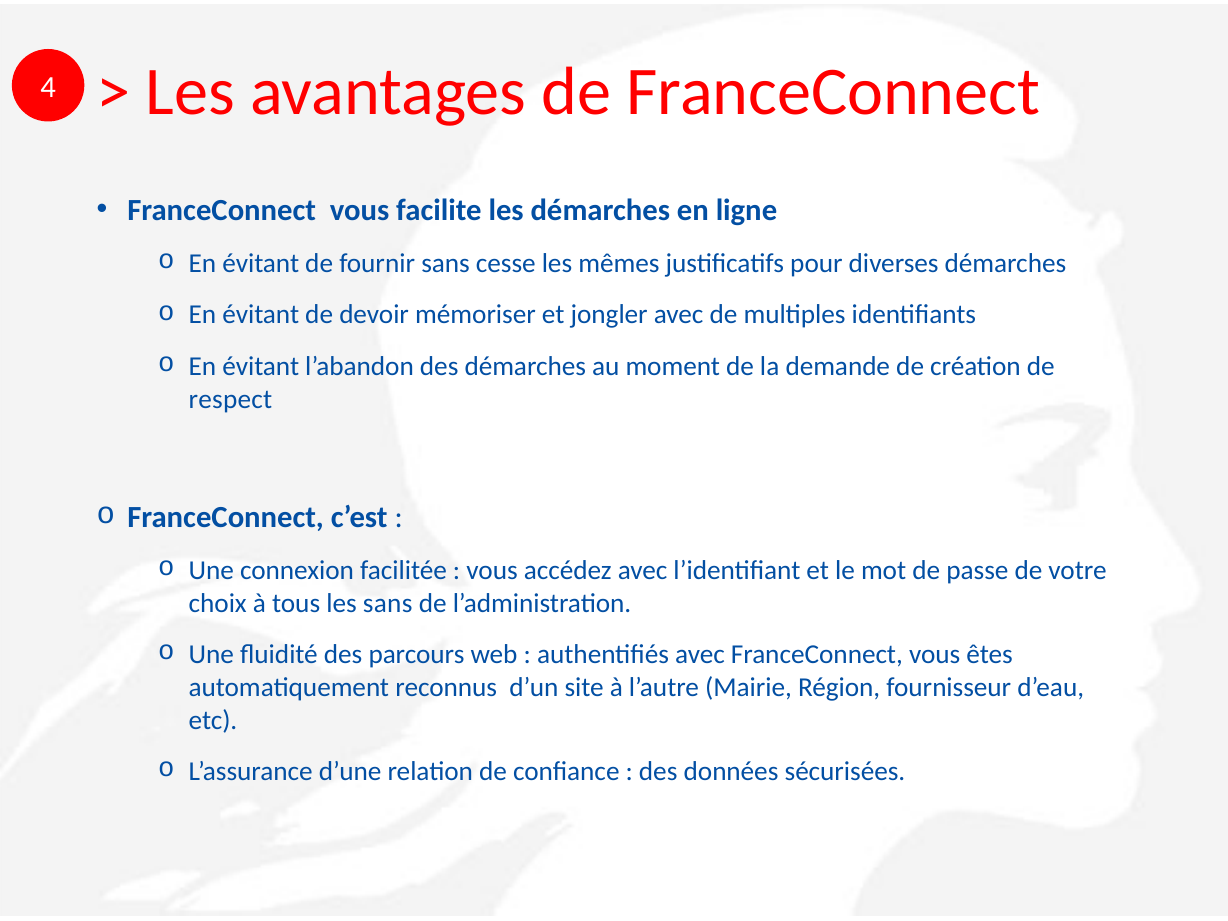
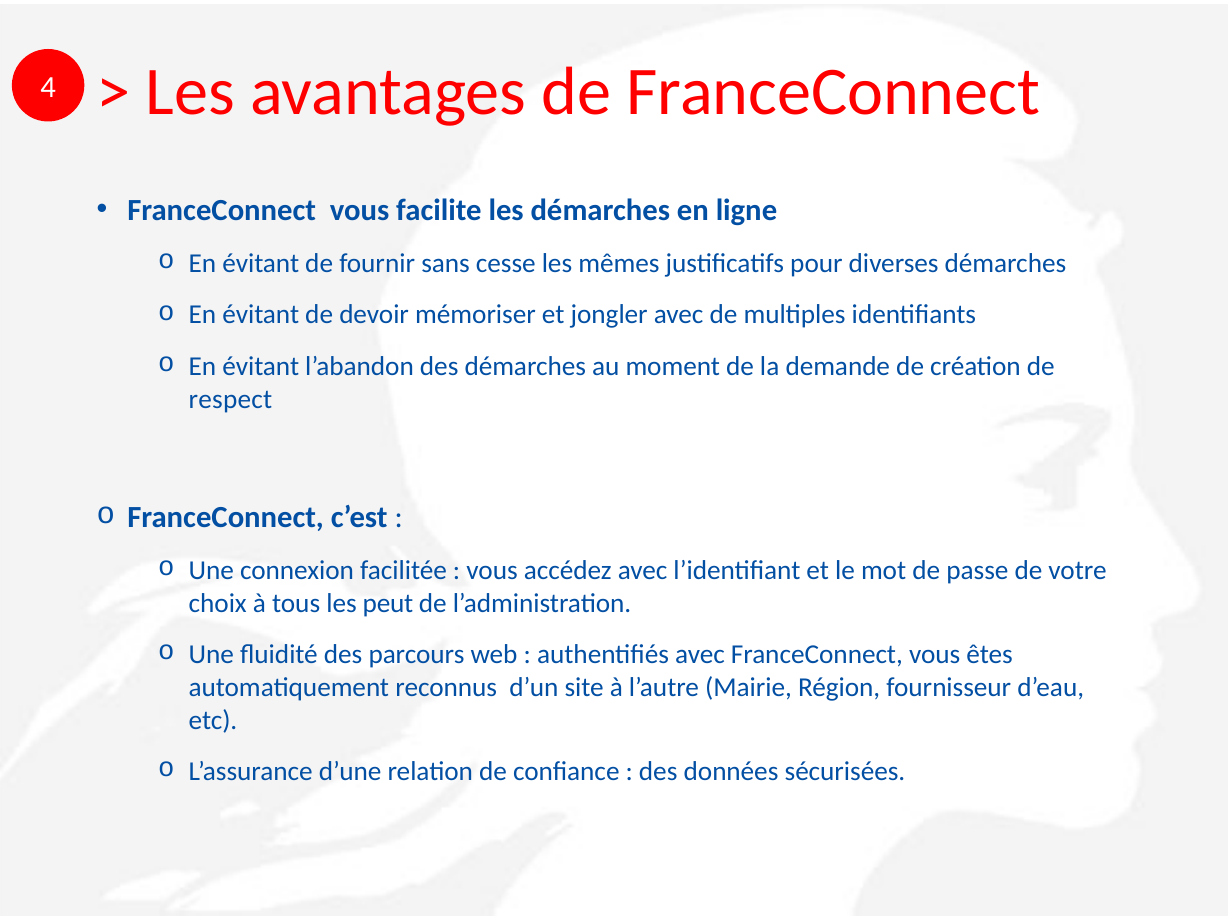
les sans: sans -> peut
